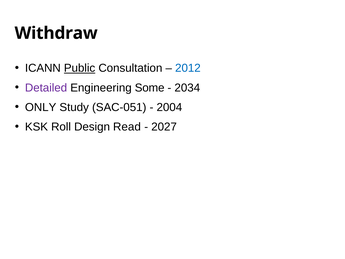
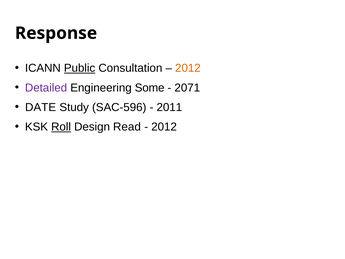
Withdraw: Withdraw -> Response
2012 at (188, 68) colour: blue -> orange
2034: 2034 -> 2071
ONLY: ONLY -> DATE
SAC-051: SAC-051 -> SAC-596
2004: 2004 -> 2011
Roll underline: none -> present
2027 at (164, 127): 2027 -> 2012
